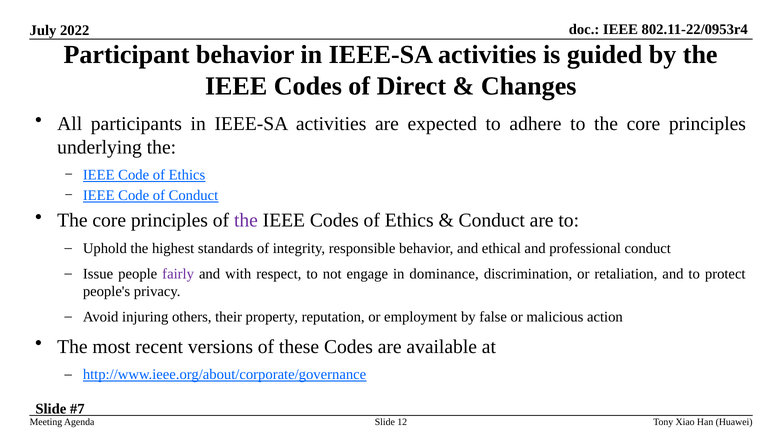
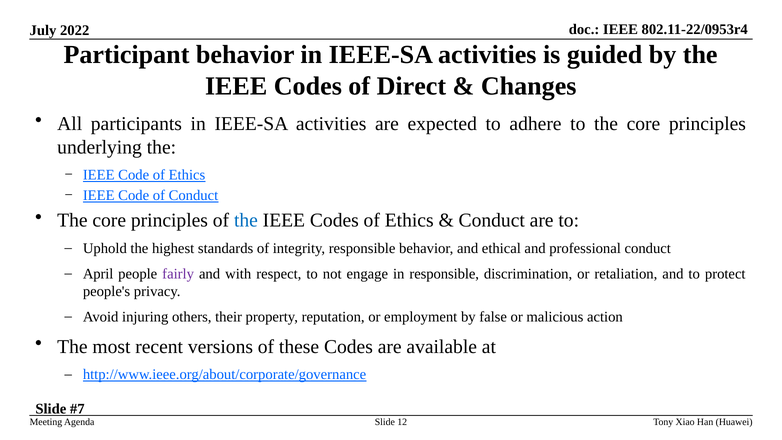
the at (246, 220) colour: purple -> blue
Issue: Issue -> April
in dominance: dominance -> responsible
